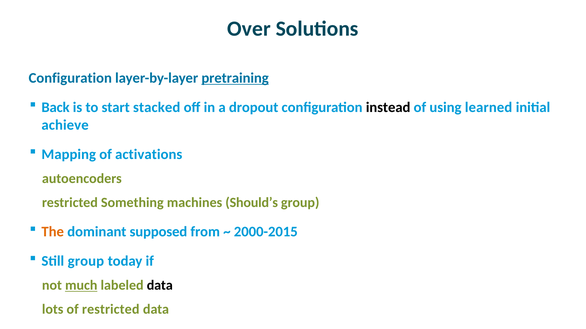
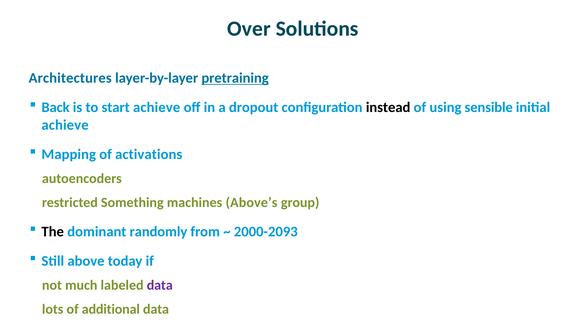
Configuration at (70, 78): Configuration -> Architectures
start stacked: stacked -> achieve
learned: learned -> sensible
Should’s: Should’s -> Above’s
The colour: orange -> black
supposed: supposed -> randomly
2000-2015: 2000-2015 -> 2000-2093
Still group: group -> above
much underline: present -> none
data at (160, 286) colour: black -> purple
of restricted: restricted -> additional
